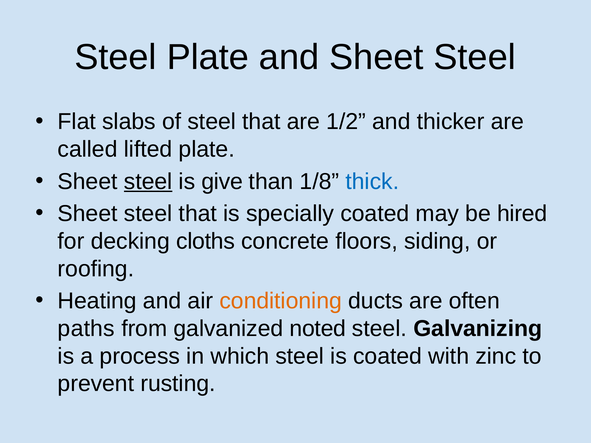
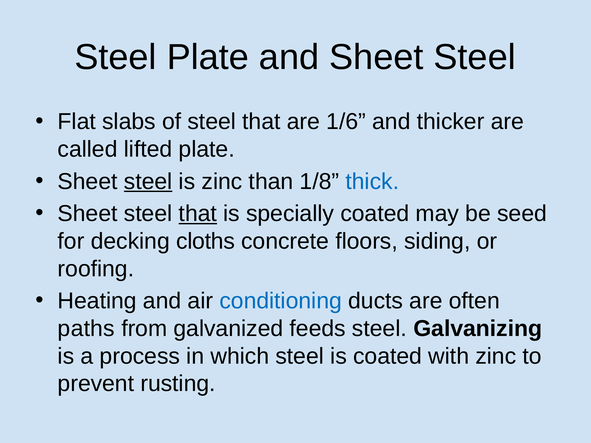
1/2: 1/2 -> 1/6
is give: give -> zinc
that at (198, 214) underline: none -> present
hired: hired -> seed
conditioning colour: orange -> blue
noted: noted -> feeds
